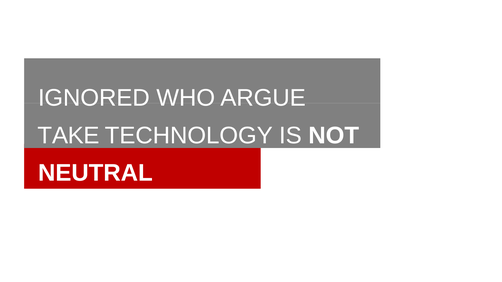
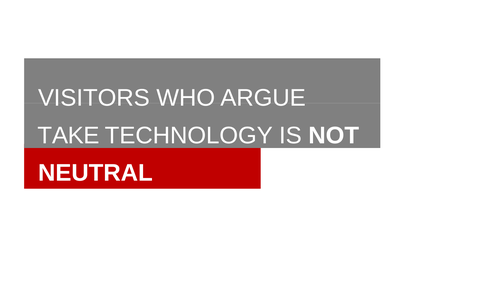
IGNORED: IGNORED -> VISITORS
